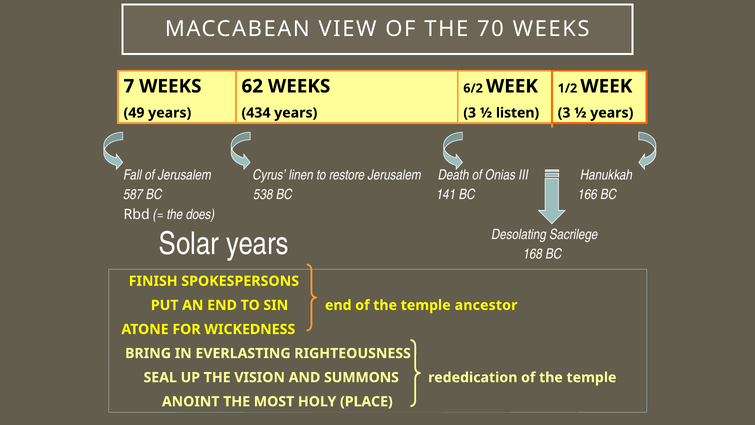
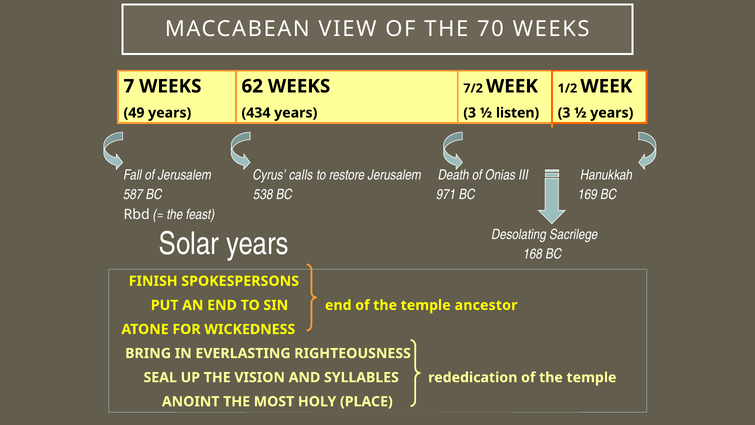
6/2: 6/2 -> 7/2
linen: linen -> calls
141: 141 -> 971
166: 166 -> 169
does: does -> feast
SUMMONS: SUMMONS -> SYLLABLES
